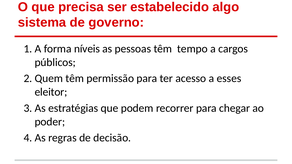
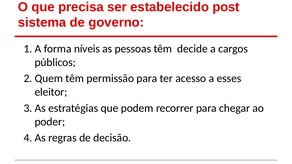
algo: algo -> post
tempo: tempo -> decide
